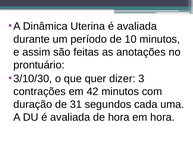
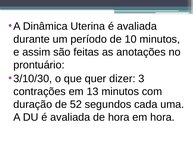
42: 42 -> 13
31: 31 -> 52
